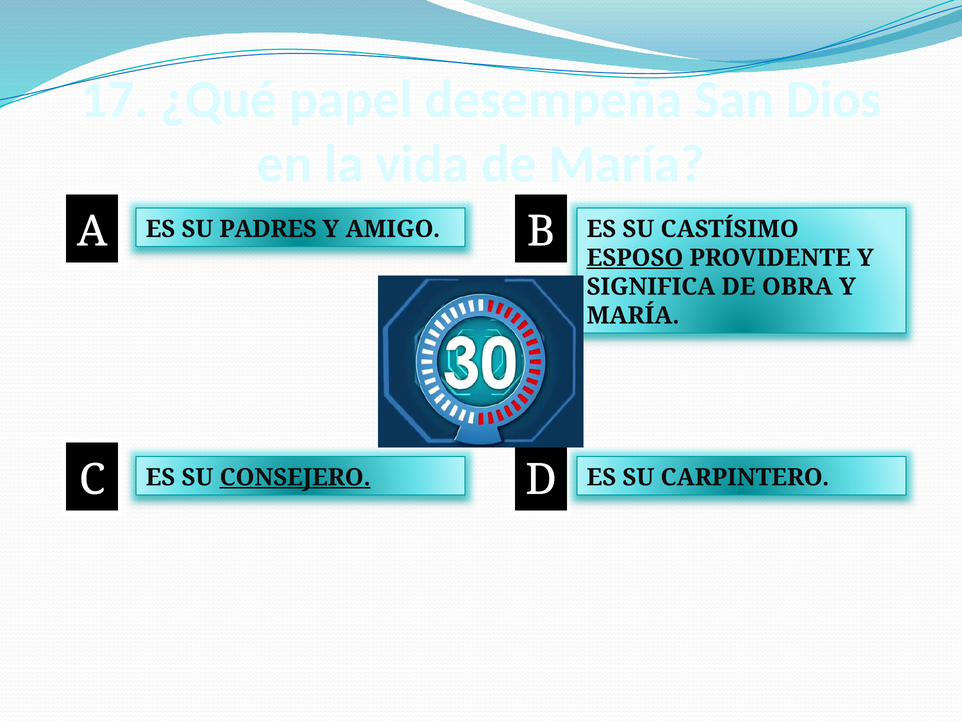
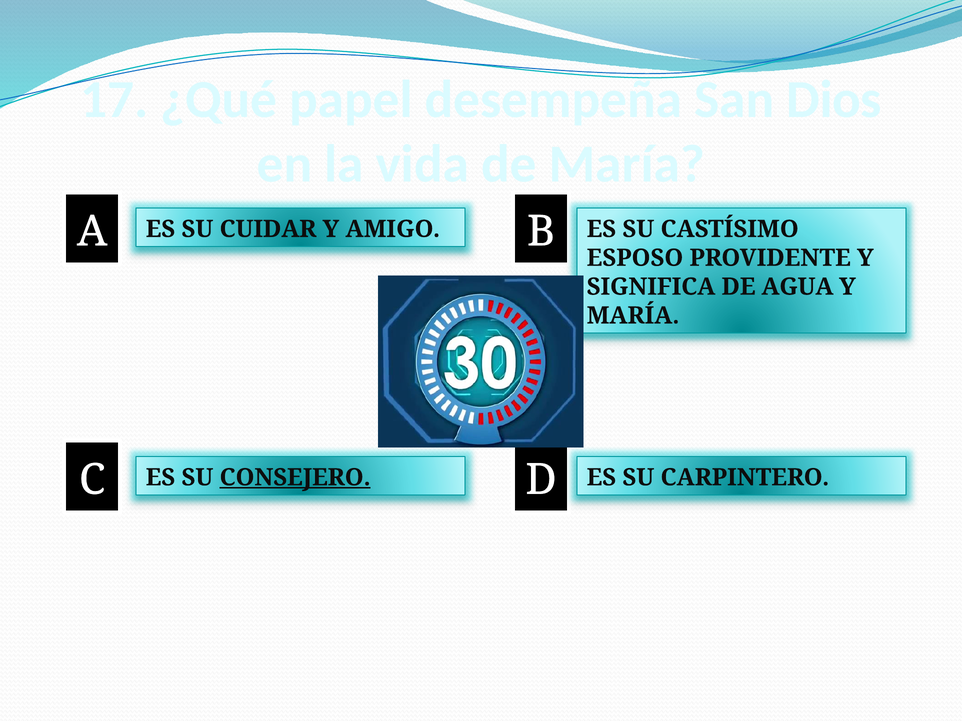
PADRES: PADRES -> CUIDAR
ESPOSO underline: present -> none
OBRA: OBRA -> AGUA
